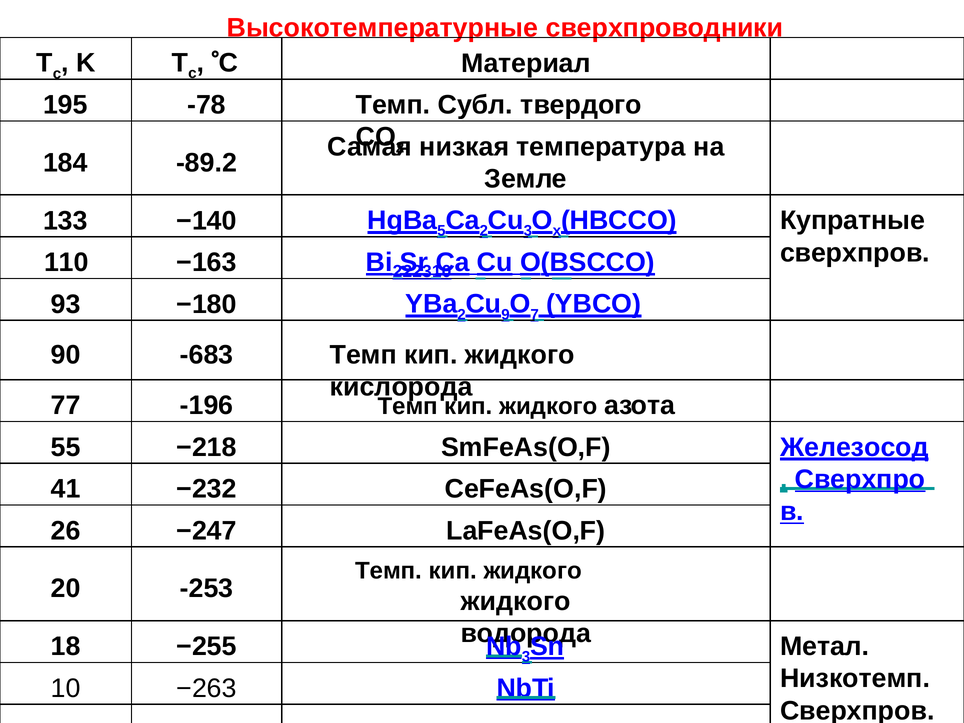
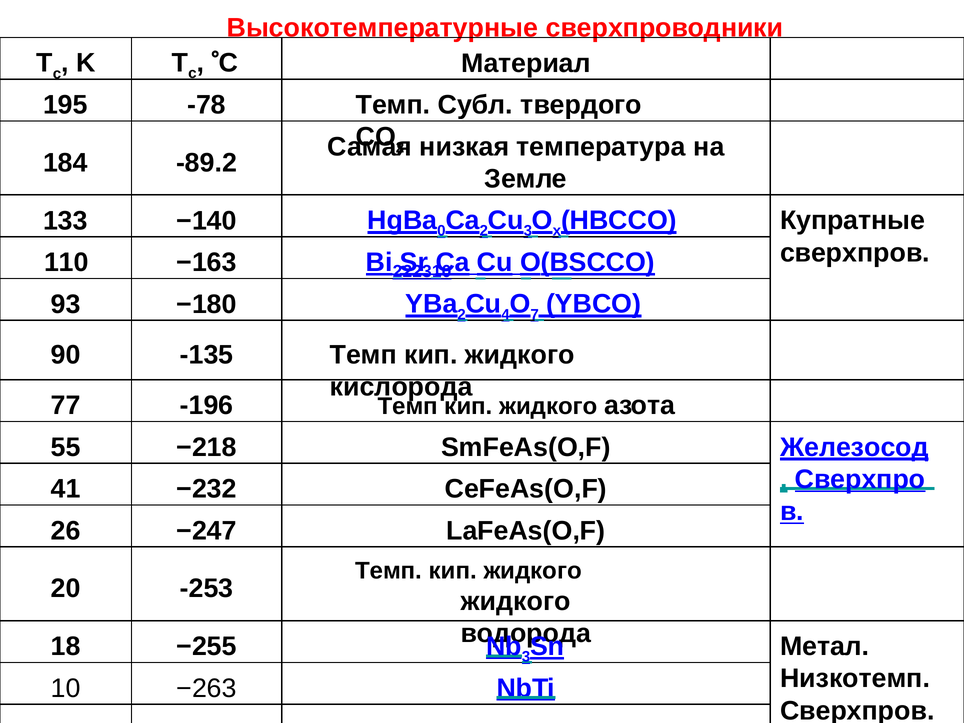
5: 5 -> 0
9: 9 -> 4
-683: -683 -> -135
